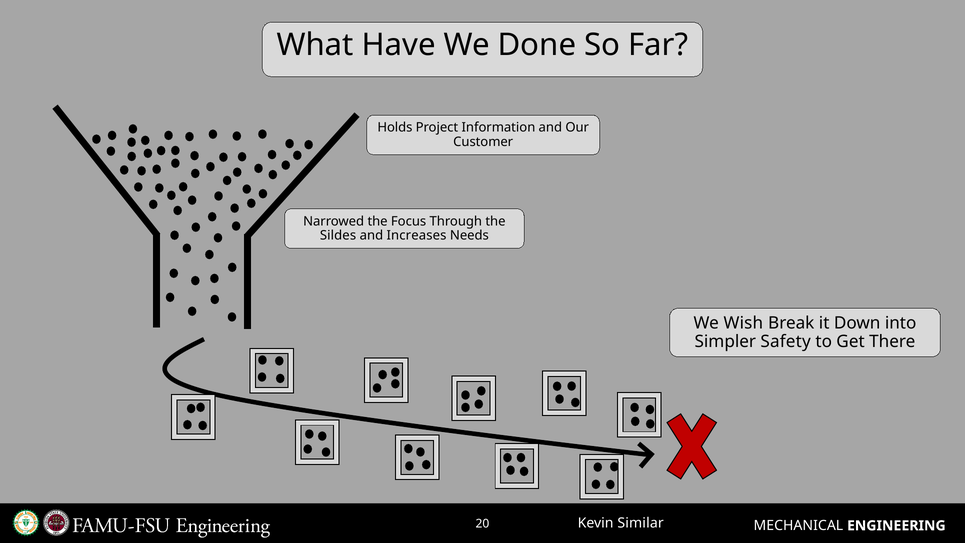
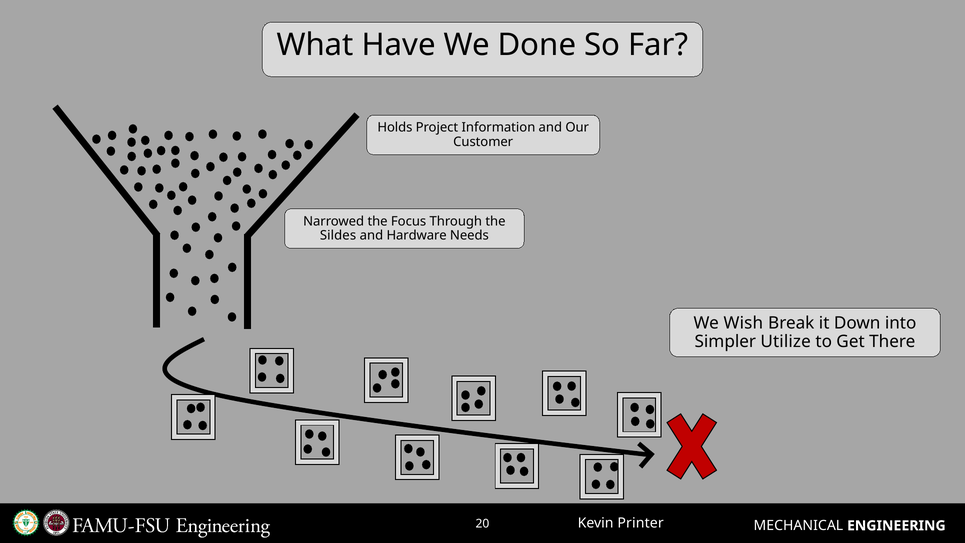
Increases: Increases -> Hardware
Safety: Safety -> Utilize
Similar: Similar -> Printer
